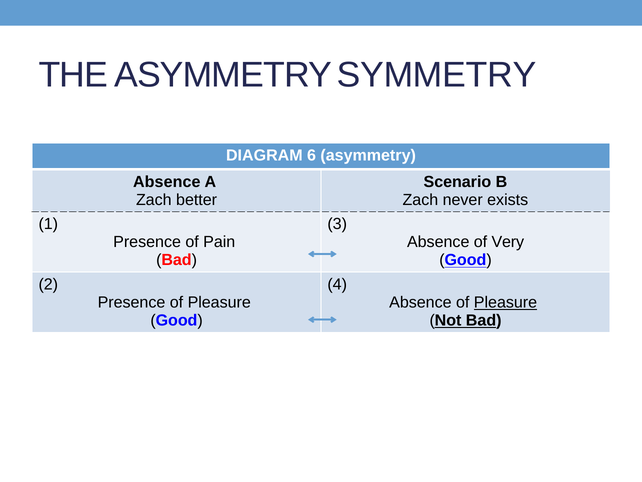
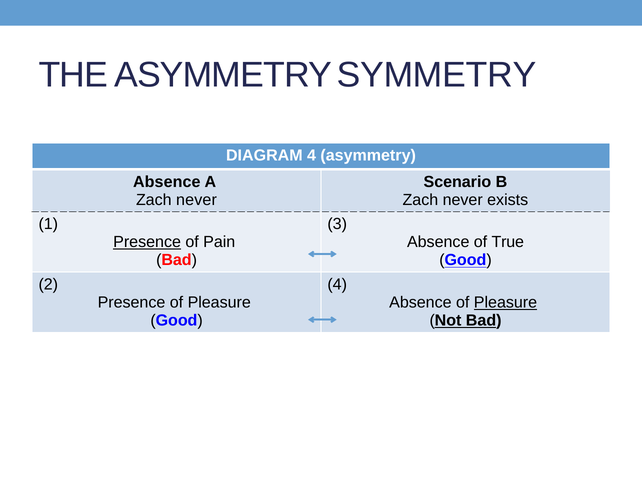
DIAGRAM 6: 6 -> 4
better at (197, 200): better -> never
Presence at (147, 242) underline: none -> present
Very: Very -> True
